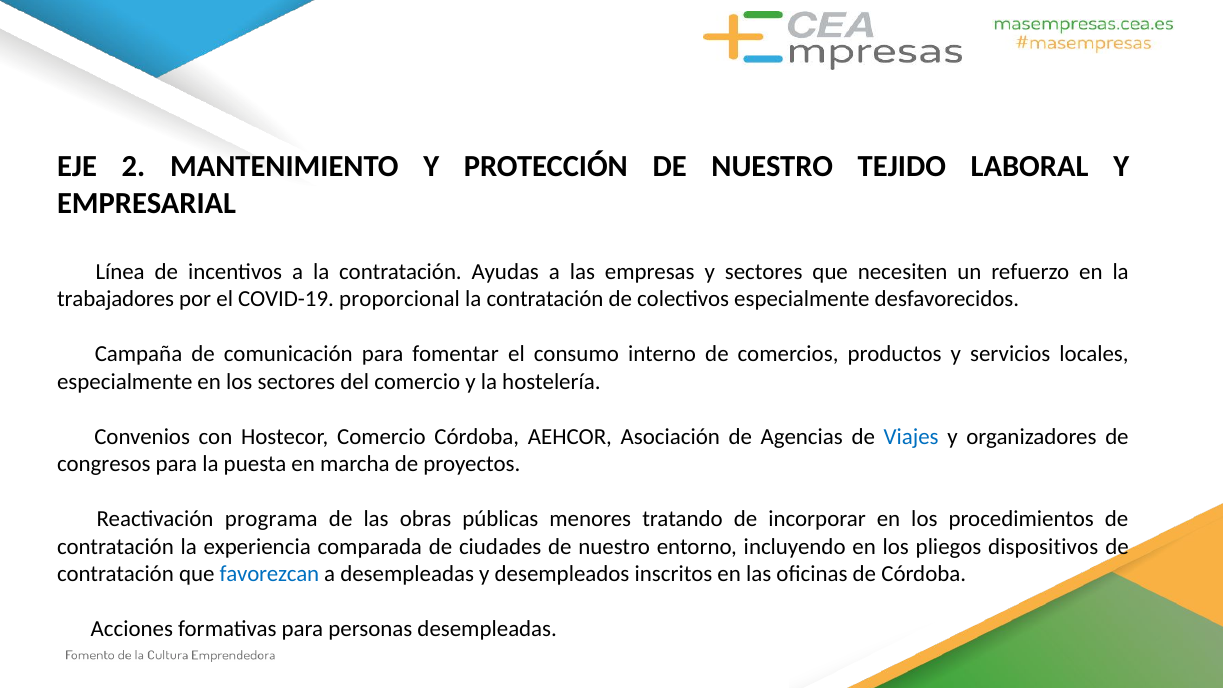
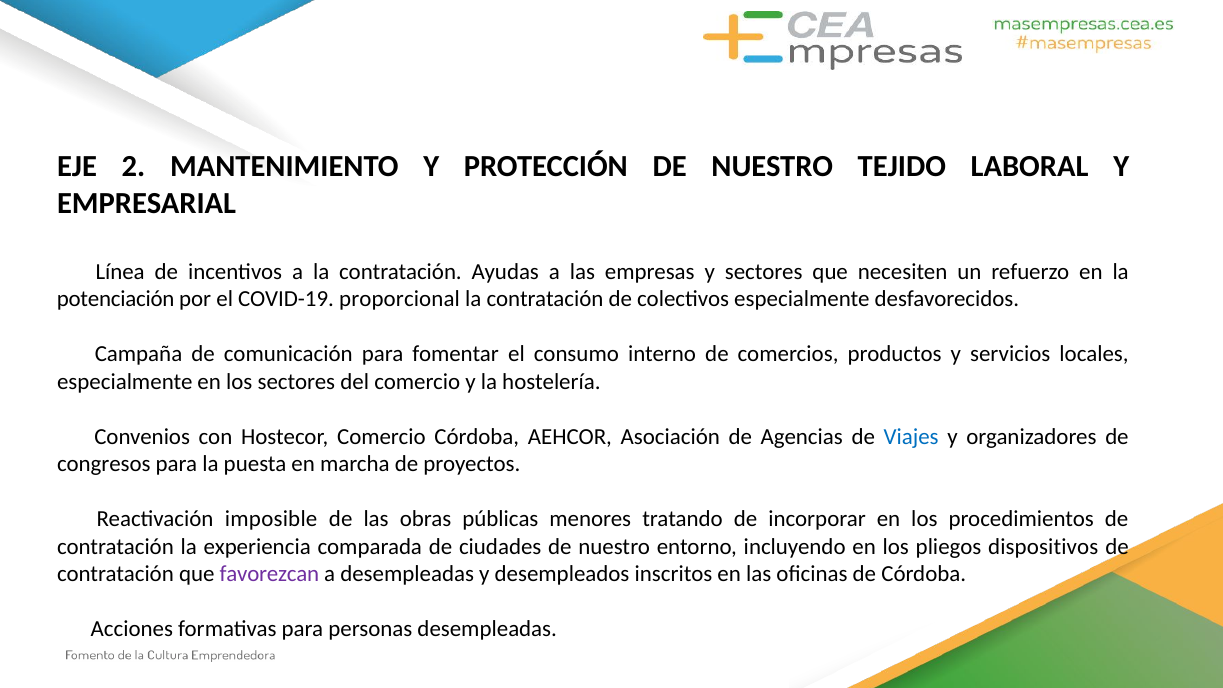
trabajadores: trabajadores -> potenciación
programa: programa -> imposible
favorezcan colour: blue -> purple
